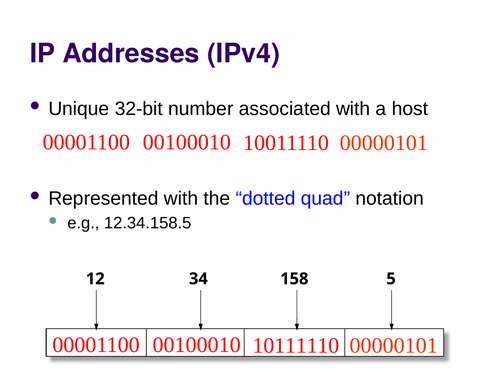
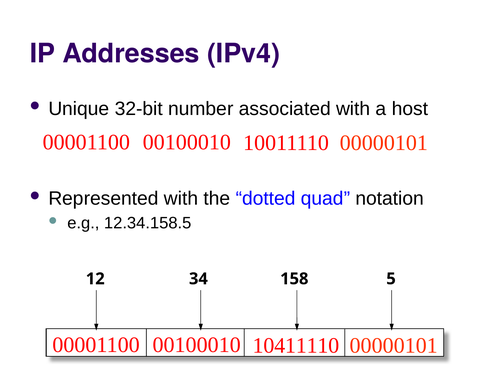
10111110: 10111110 -> 10411110
